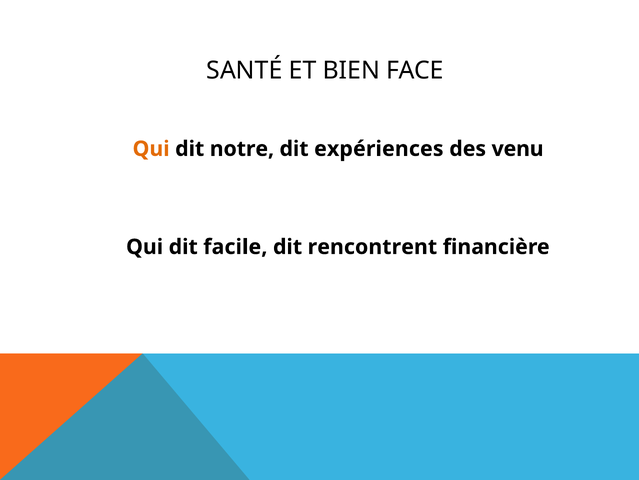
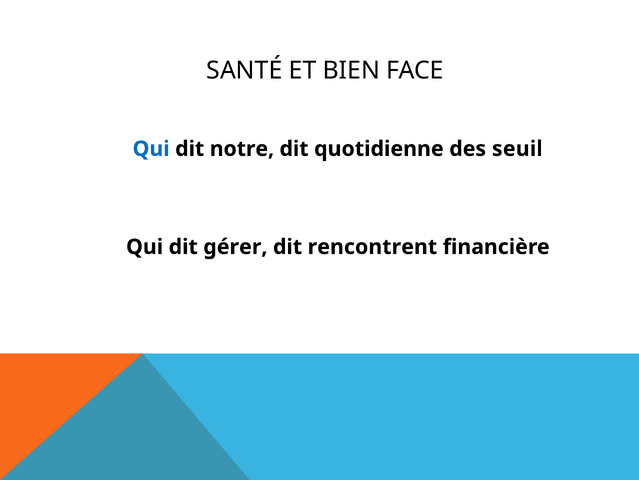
Qui at (151, 149) colour: orange -> blue
expériences: expériences -> quotidienne
venu: venu -> seuil
facile: facile -> gérer
